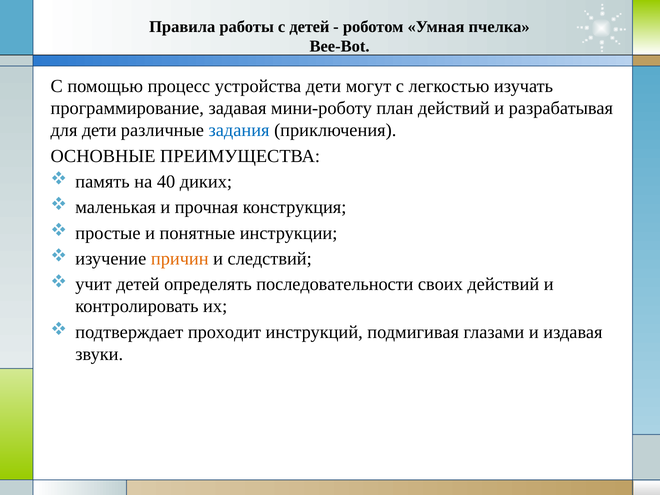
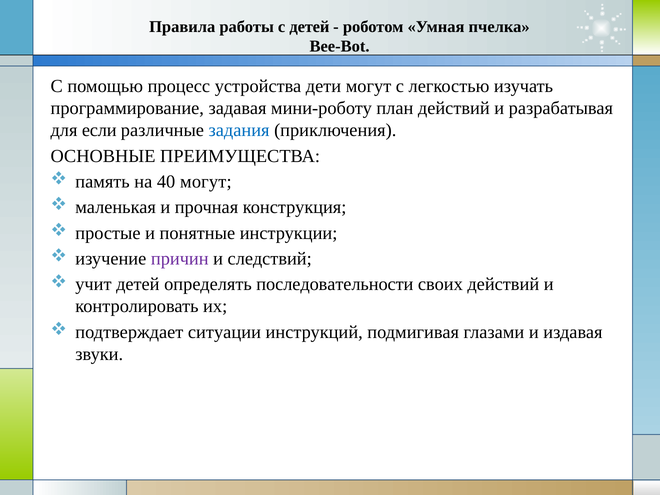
для дети: дети -> если
40 диких: диких -> могут
причин colour: orange -> purple
проходит: проходит -> ситуации
